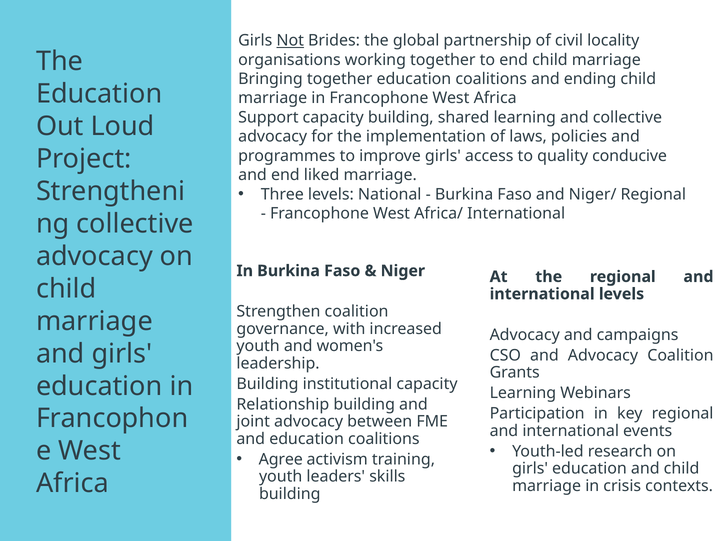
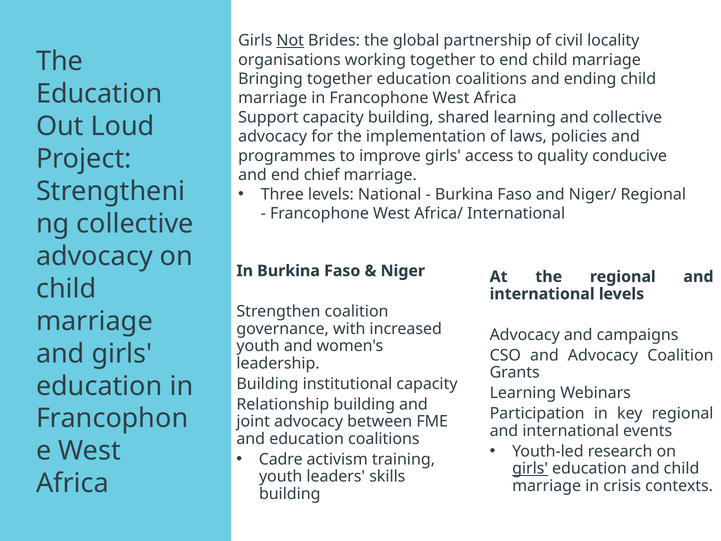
liked: liked -> chief
Agree: Agree -> Cadre
girls at (530, 468) underline: none -> present
